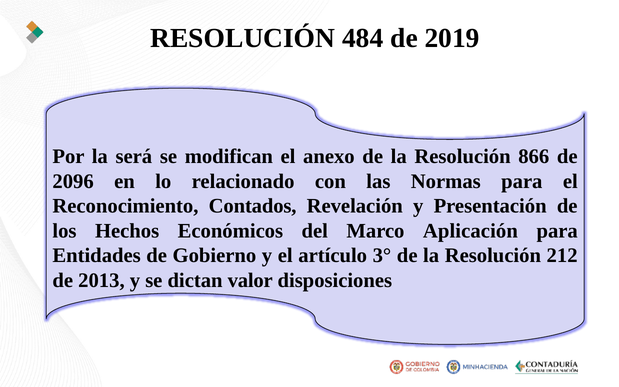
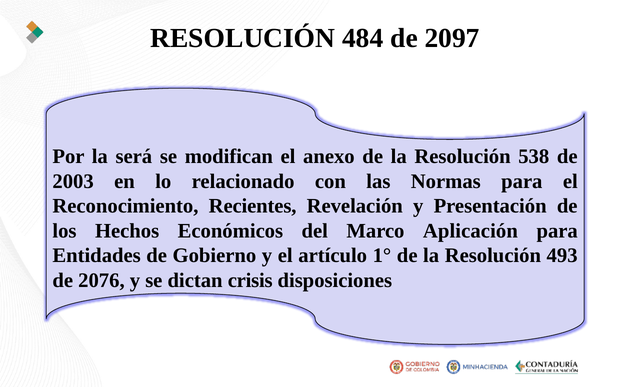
2019: 2019 -> 2097
866: 866 -> 538
2096: 2096 -> 2003
Contados: Contados -> Recientes
3°: 3° -> 1°
212: 212 -> 493
2013: 2013 -> 2076
valor: valor -> crisis
